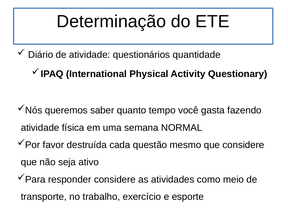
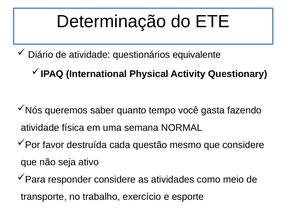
quantidade: quantidade -> equivalente
